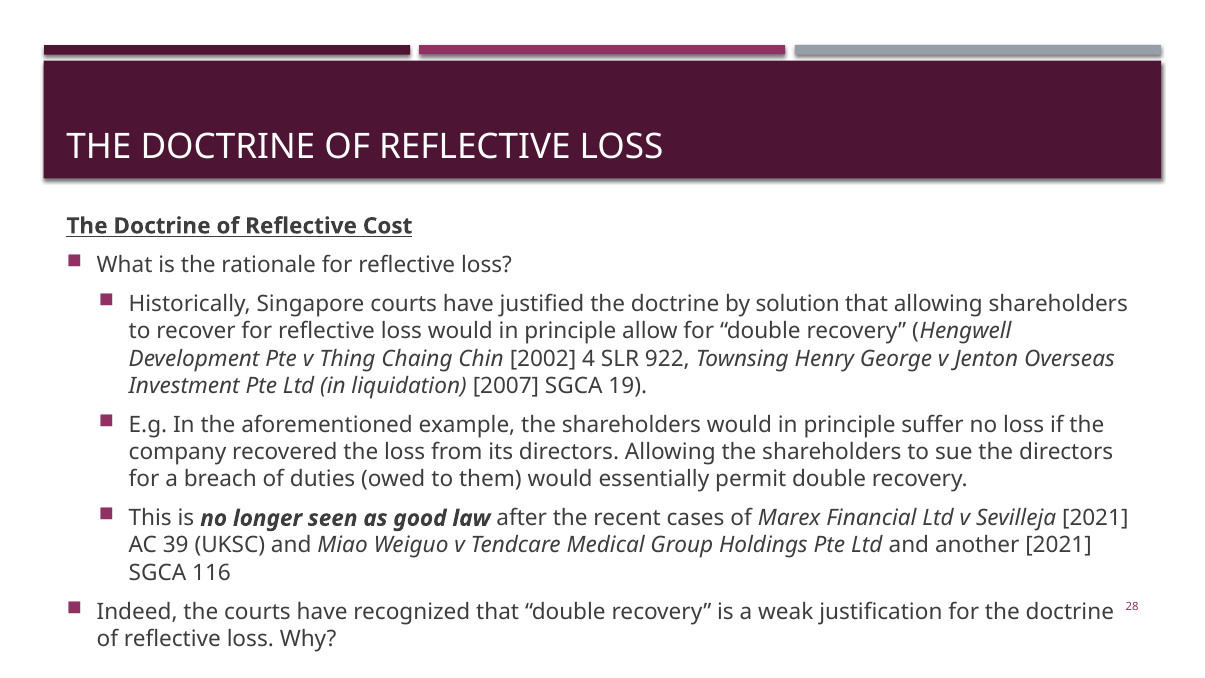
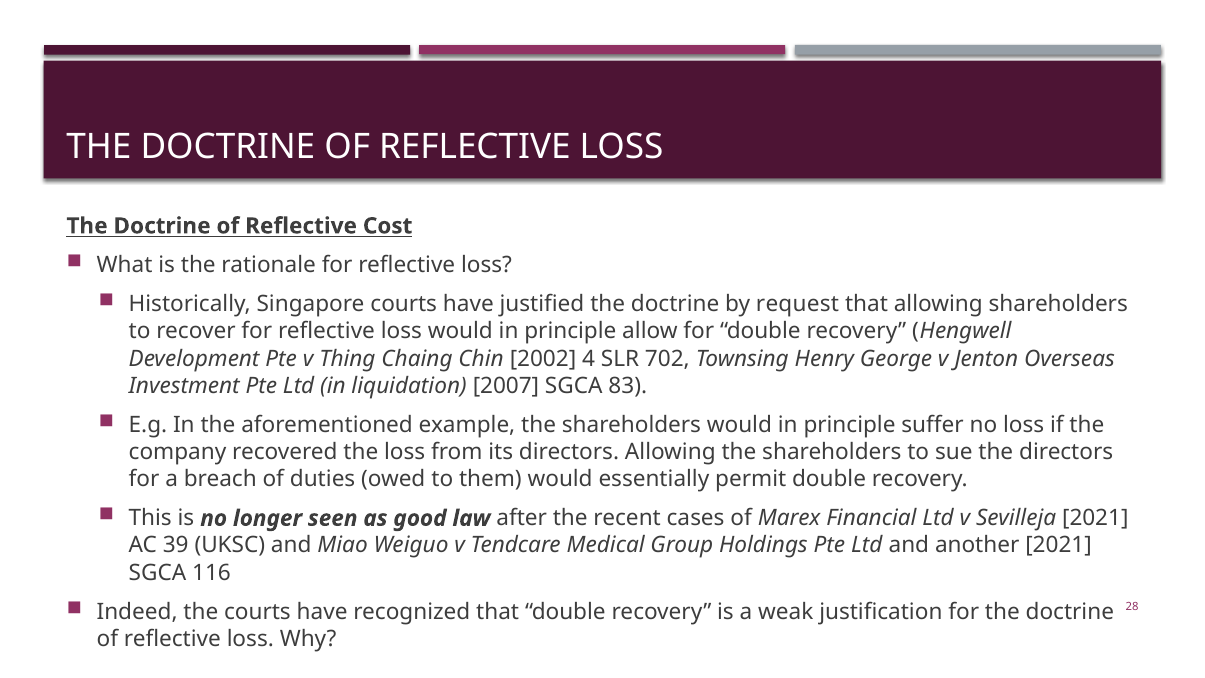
solution: solution -> request
922: 922 -> 702
19: 19 -> 83
